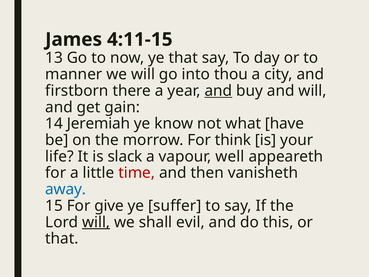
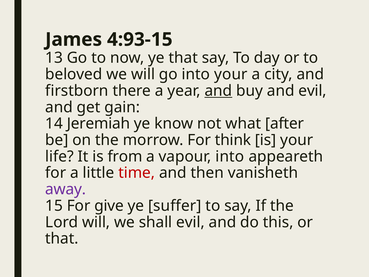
4:11-15: 4:11-15 -> 4:93-15
manner: manner -> beloved
into thou: thou -> your
and will: will -> evil
have: have -> after
slack: slack -> from
vapour well: well -> into
away colour: blue -> purple
will at (96, 222) underline: present -> none
